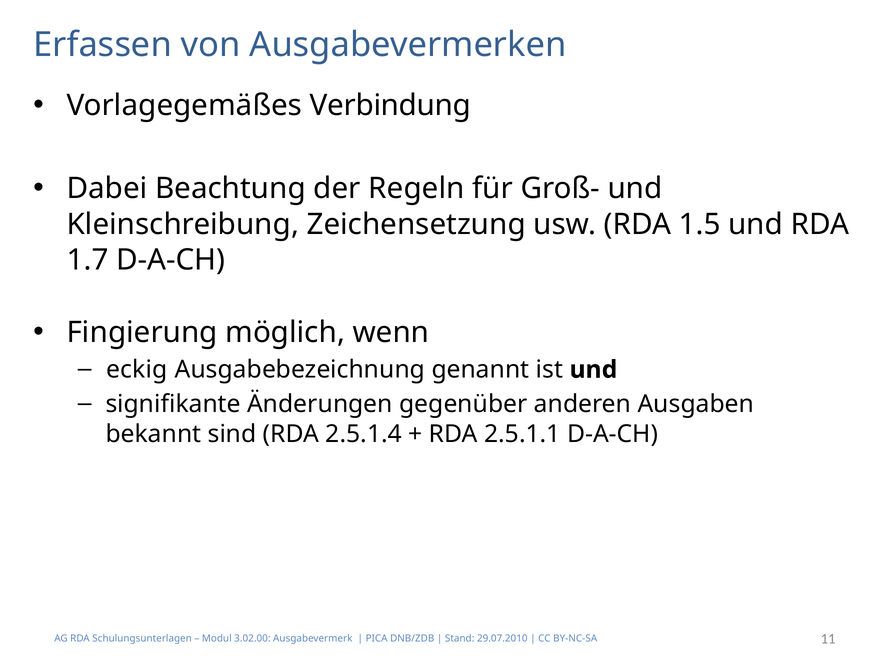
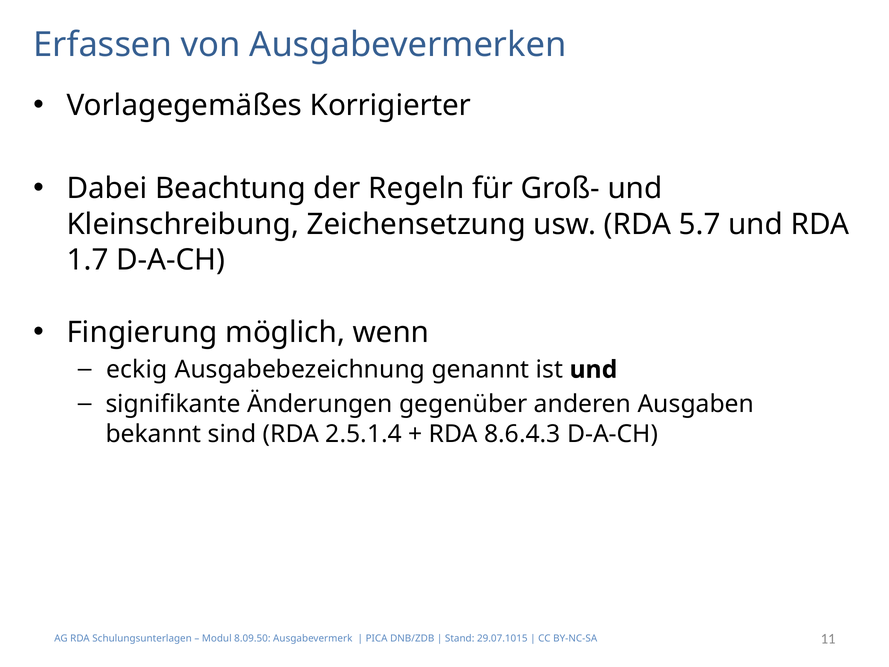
Verbindung: Verbindung -> Korrigierter
1.5: 1.5 -> 5.7
2.5.1.1: 2.5.1.1 -> 8.6.4.3
3.02.00: 3.02.00 -> 8.09.50
29.07.2010: 29.07.2010 -> 29.07.1015
